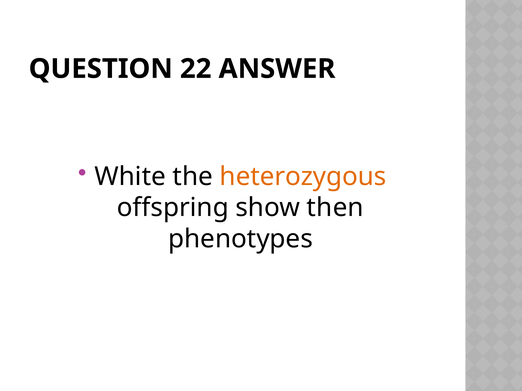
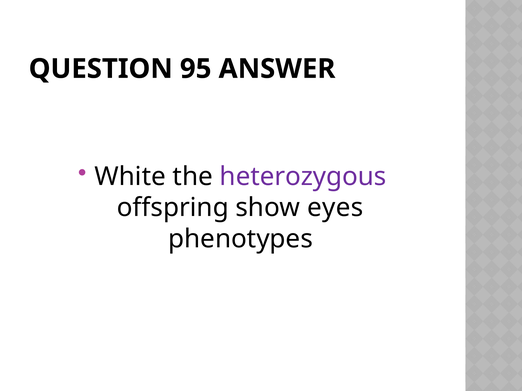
22: 22 -> 95
heterozygous colour: orange -> purple
then: then -> eyes
